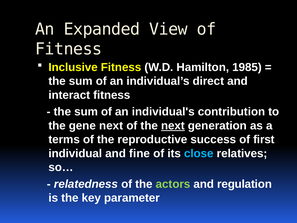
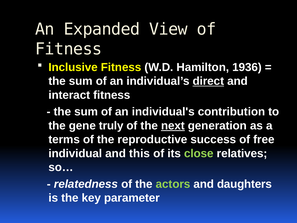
1985: 1985 -> 1936
direct underline: none -> present
gene next: next -> truly
first: first -> free
fine: fine -> this
close colour: light blue -> light green
regulation: regulation -> daughters
